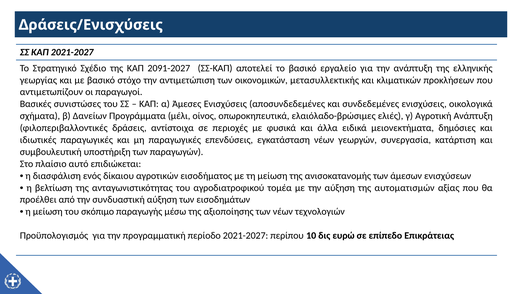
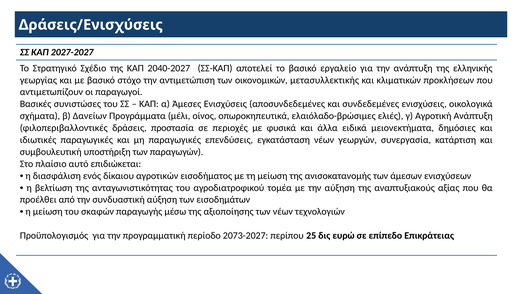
ΚΑΠ 2021-2027: 2021-2027 -> 2027-2027
2091-2027: 2091-2027 -> 2040-2027
αντίστοιχα: αντίστοιχα -> προστασία
αυτοματισμών: αυτοματισμών -> αναπτυξιακούς
σκόπιμο: σκόπιμο -> σκαφών
περίοδο 2021-2027: 2021-2027 -> 2073-2027
10: 10 -> 25
